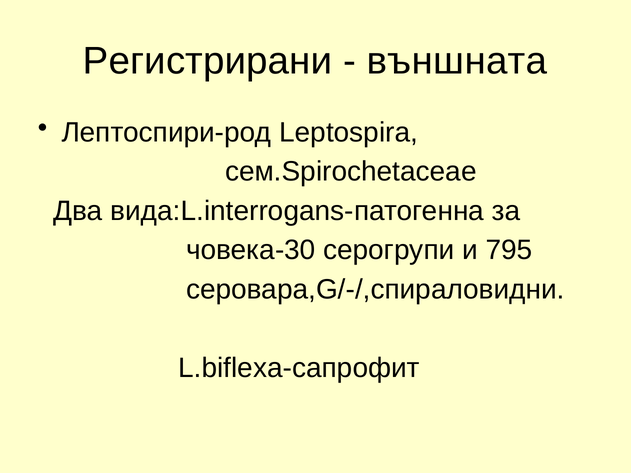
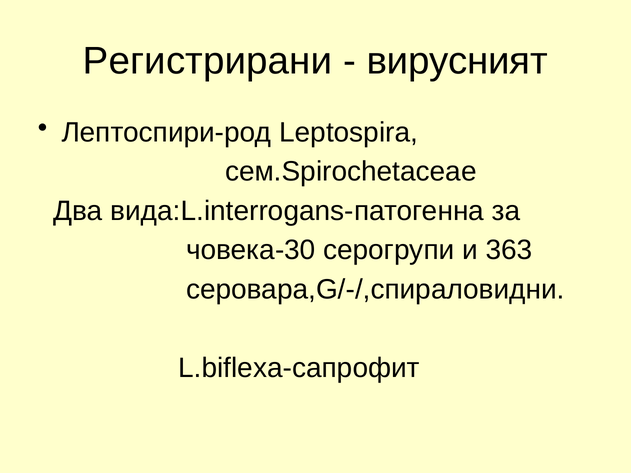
външната: външната -> вирусният
795: 795 -> 363
